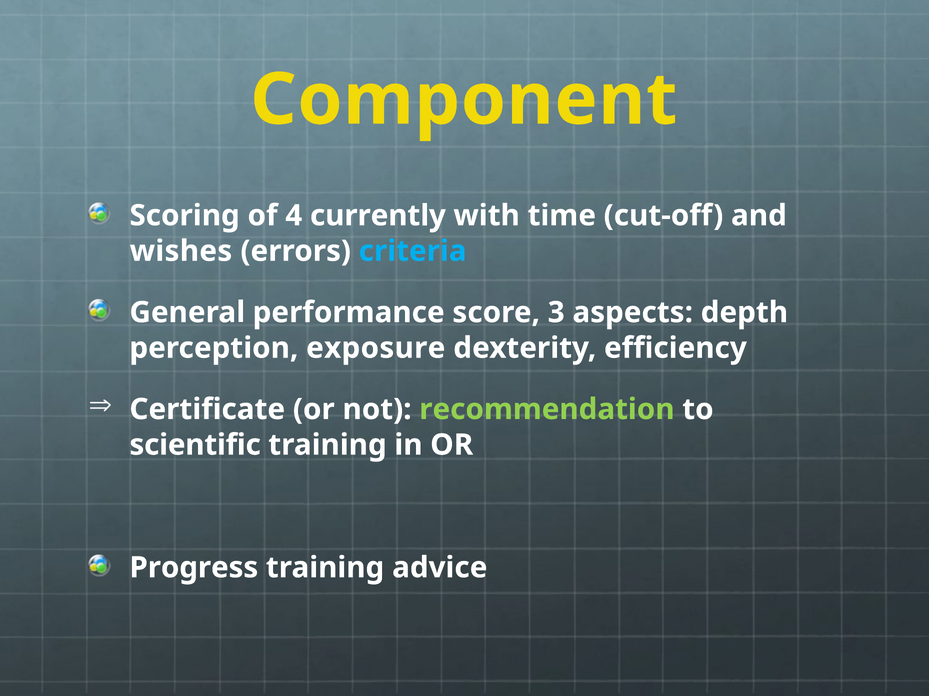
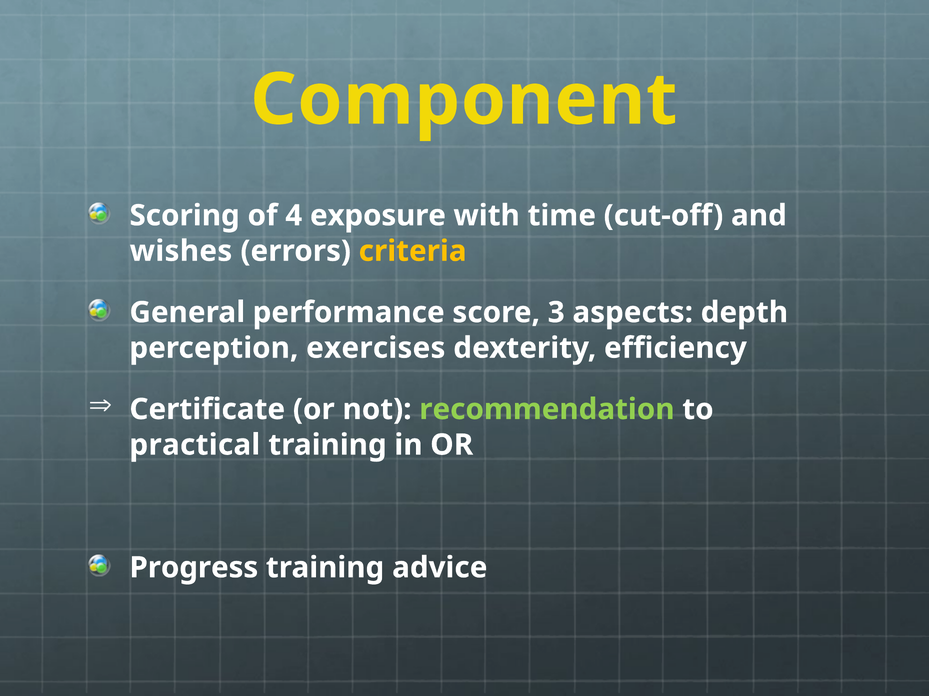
currently: currently -> exposure
criteria colour: light blue -> yellow
exposure: exposure -> exercises
scientific: scientific -> practical
